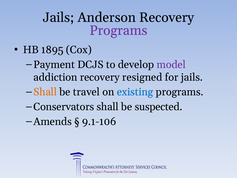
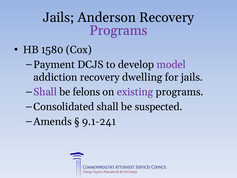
1895: 1895 -> 1580
resigned: resigned -> dwelling
Shall at (45, 92) colour: orange -> purple
travel: travel -> felons
existing colour: blue -> purple
Conservators: Conservators -> Consolidated
9.1-106: 9.1-106 -> 9.1-241
